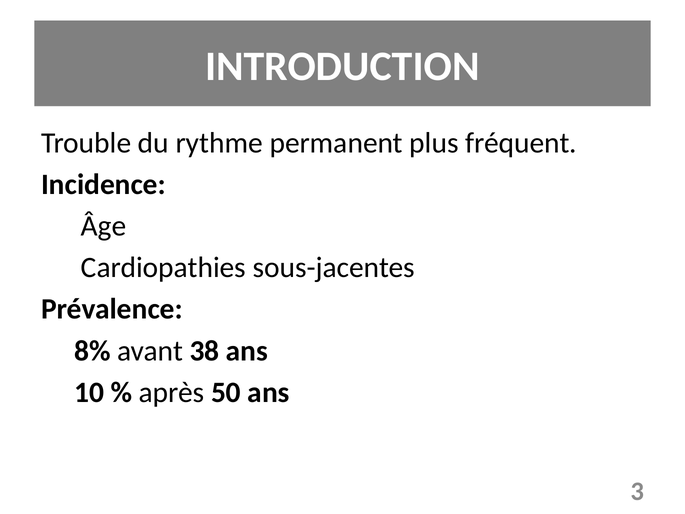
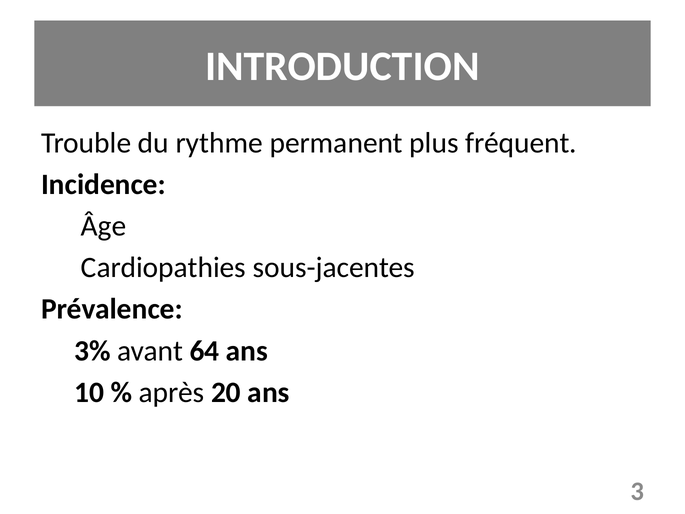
8%: 8% -> 3%
38: 38 -> 64
50: 50 -> 20
